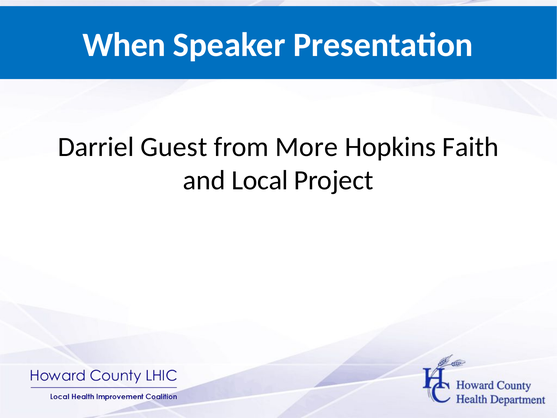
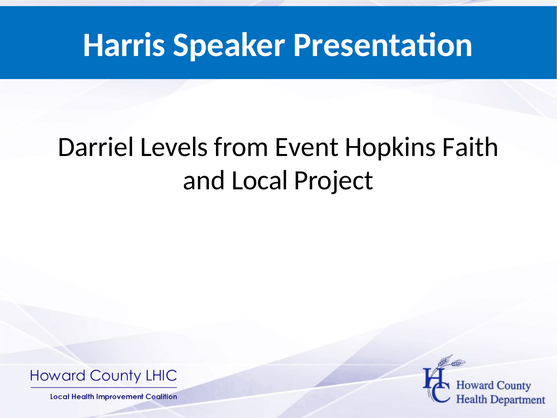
When: When -> Harris
Guest: Guest -> Levels
More: More -> Event
